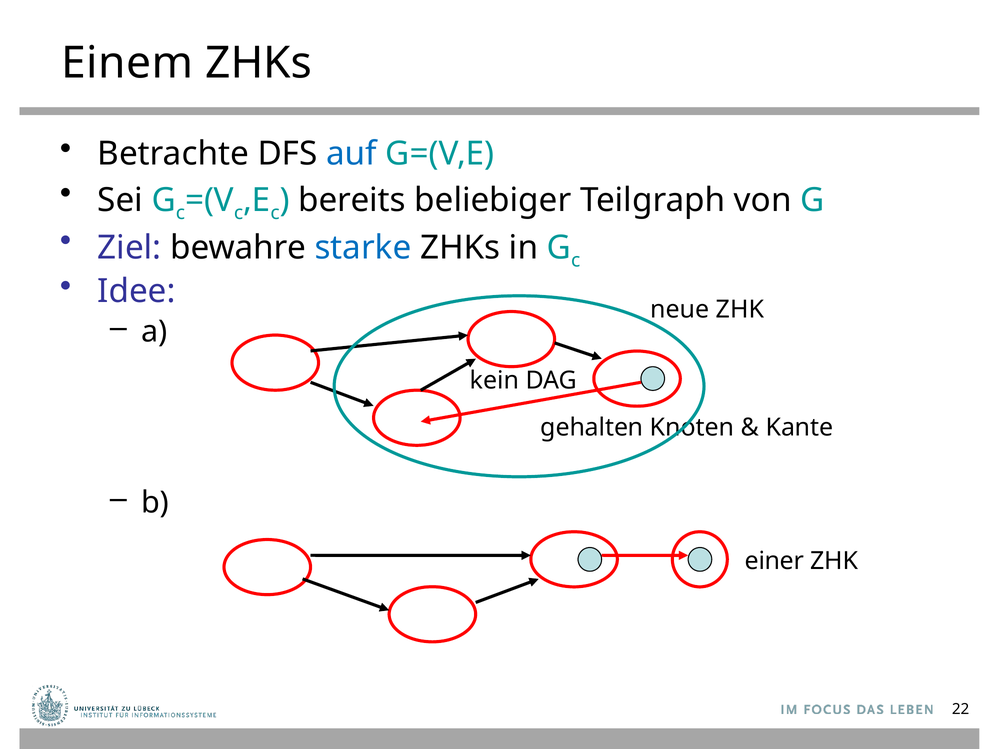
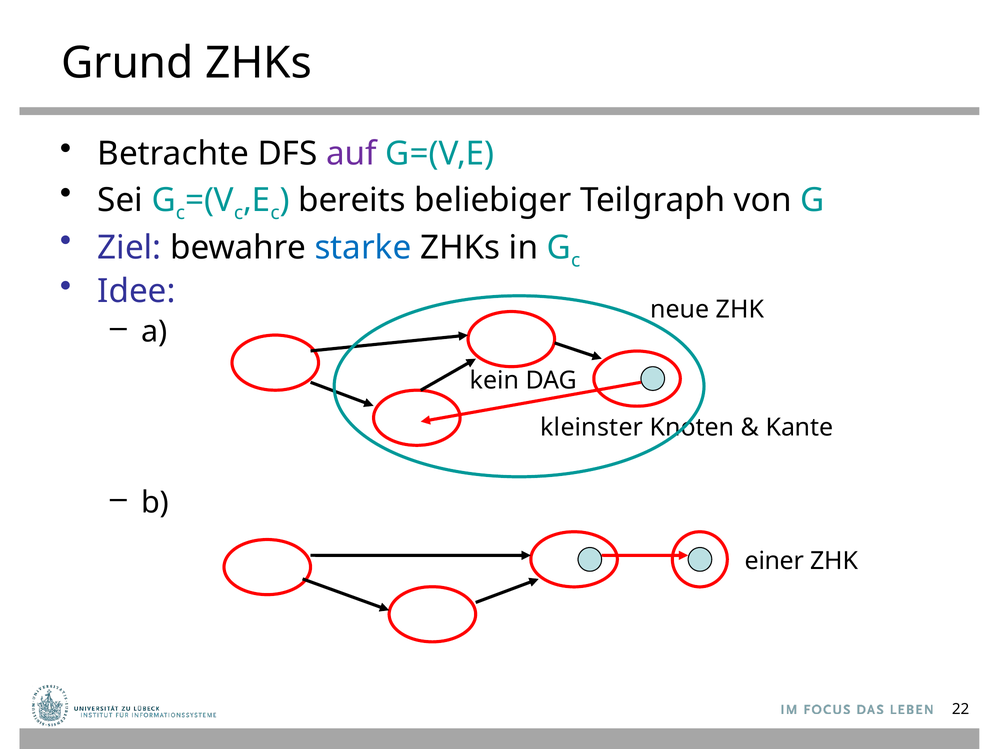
Einem: Einem -> Grund
auf colour: blue -> purple
gehalten: gehalten -> kleinster
